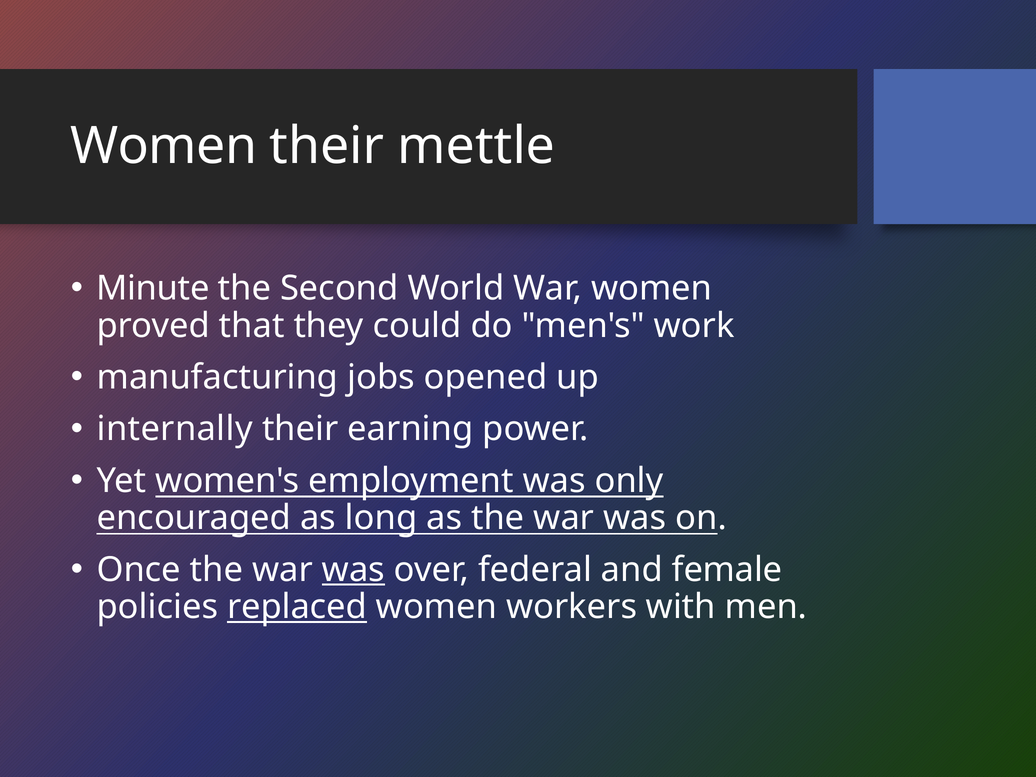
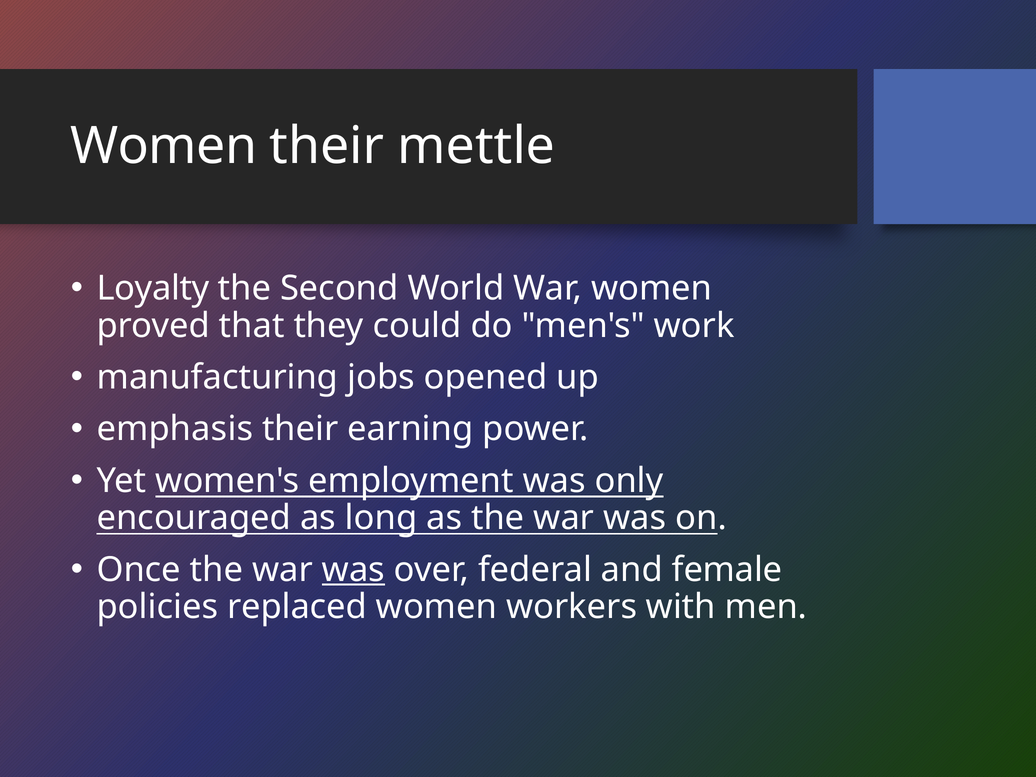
Minute: Minute -> Loyalty
internally: internally -> emphasis
replaced underline: present -> none
